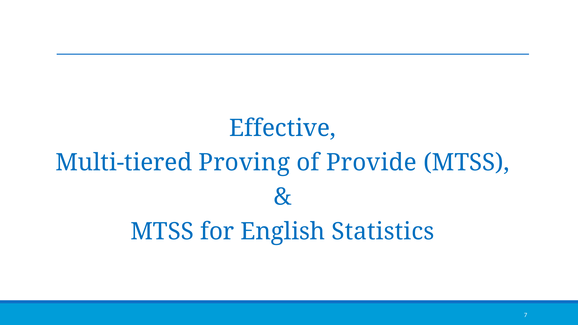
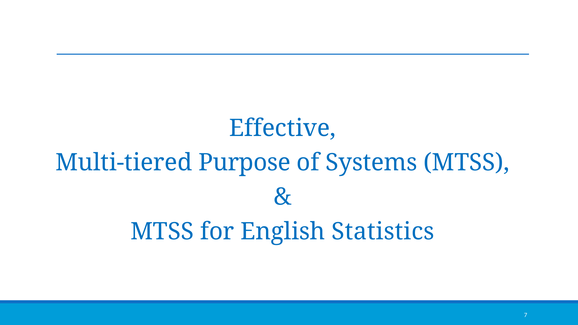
Proving: Proving -> Purpose
Provide: Provide -> Systems
